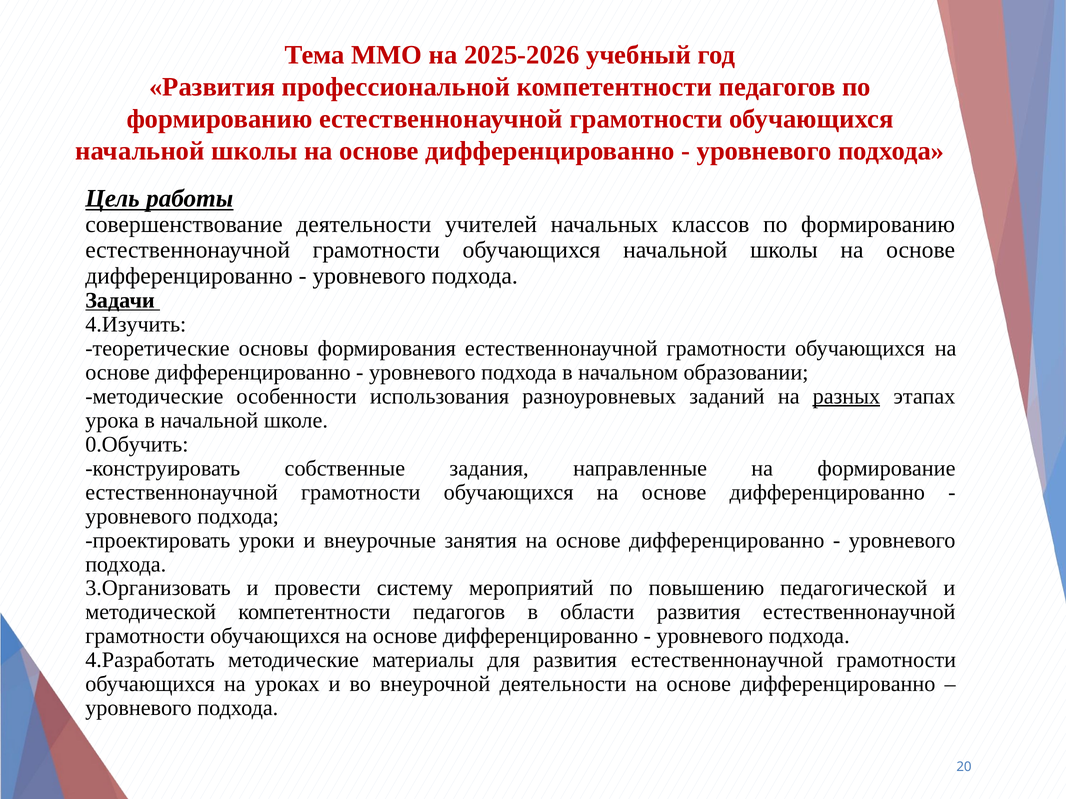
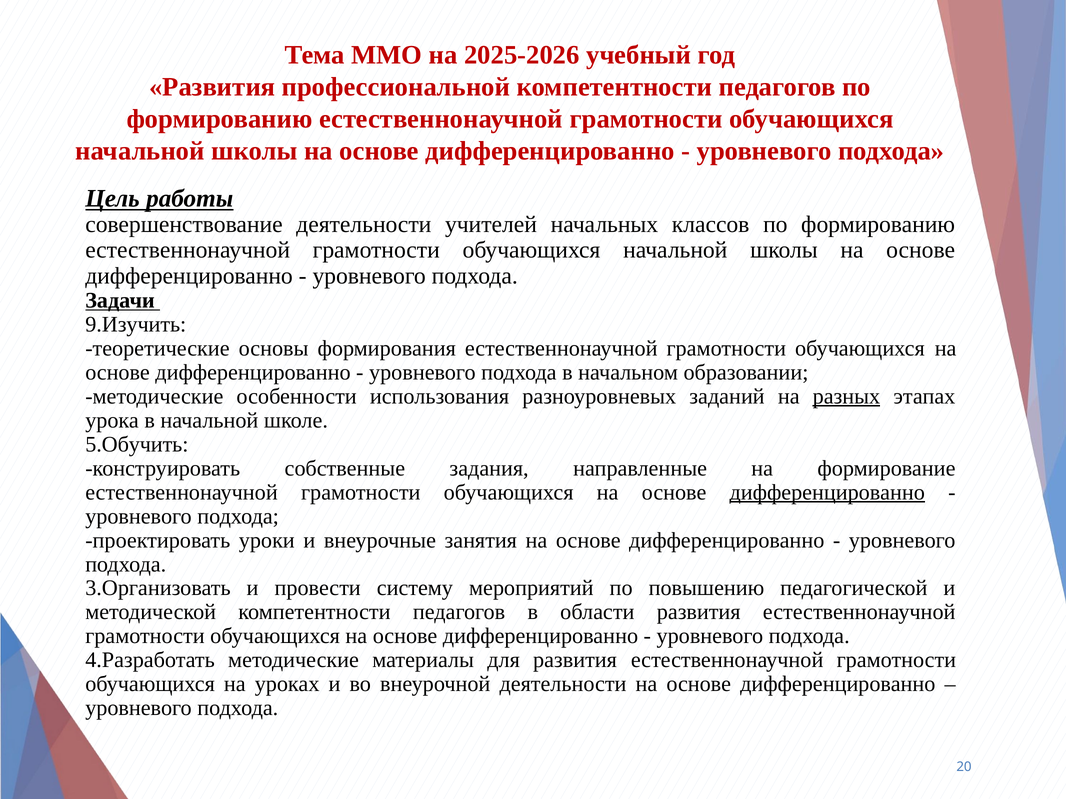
4.Изучить: 4.Изучить -> 9.Изучить
0.Обучить: 0.Обучить -> 5.Обучить
дифференцированно at (827, 493) underline: none -> present
